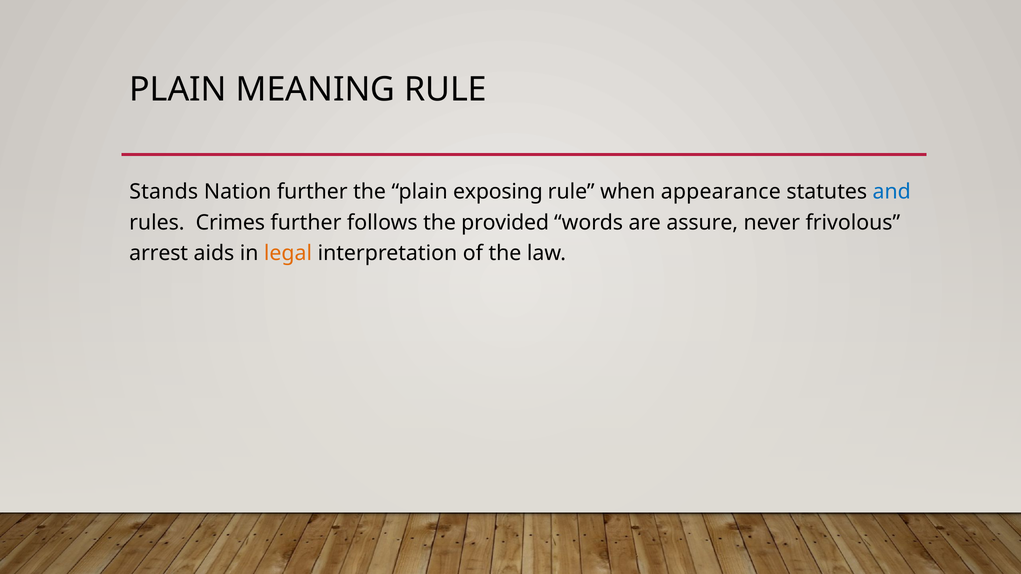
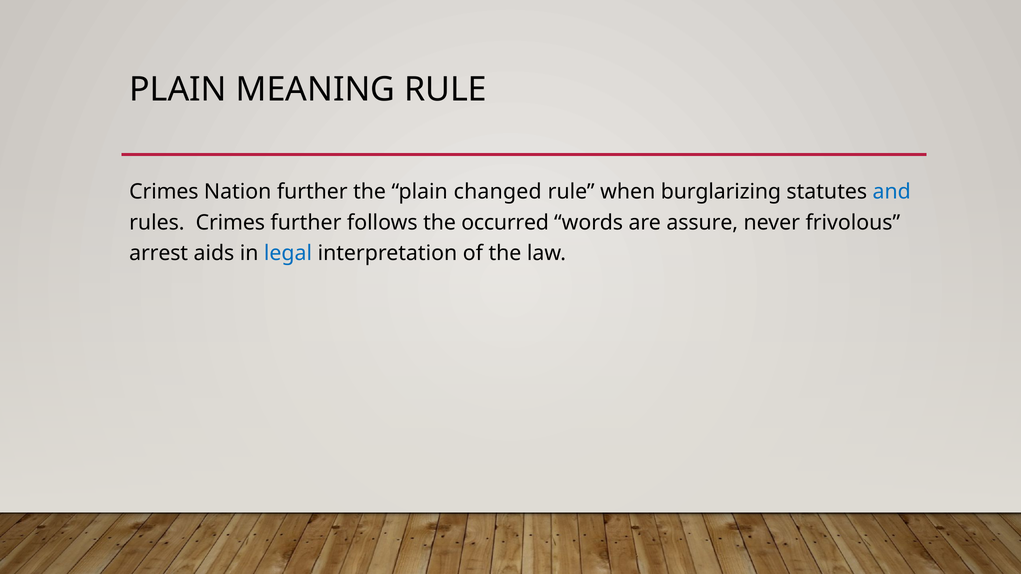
Stands at (164, 192): Stands -> Crimes
exposing: exposing -> changed
appearance: appearance -> burglarizing
provided: provided -> occurred
legal colour: orange -> blue
